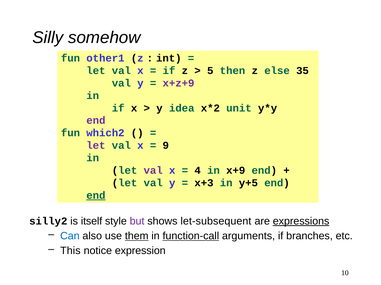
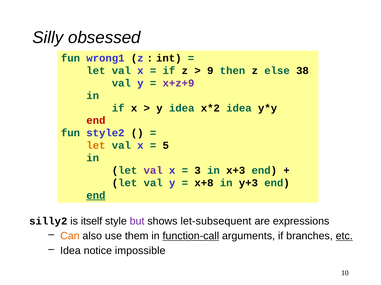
somehow: somehow -> obsessed
other1: other1 -> wrong1
5: 5 -> 9
35: 35 -> 38
unit at (239, 108): unit -> idea
end at (96, 121) colour: purple -> red
which2: which2 -> style2
let at (96, 146) colour: purple -> orange
9: 9 -> 5
4: 4 -> 3
x+9: x+9 -> x+3
x+3: x+3 -> x+8
y+5: y+5 -> y+3
expressions underline: present -> none
Can colour: blue -> orange
them underline: present -> none
etc underline: none -> present
This at (70, 251): This -> Idea
expression: expression -> impossible
